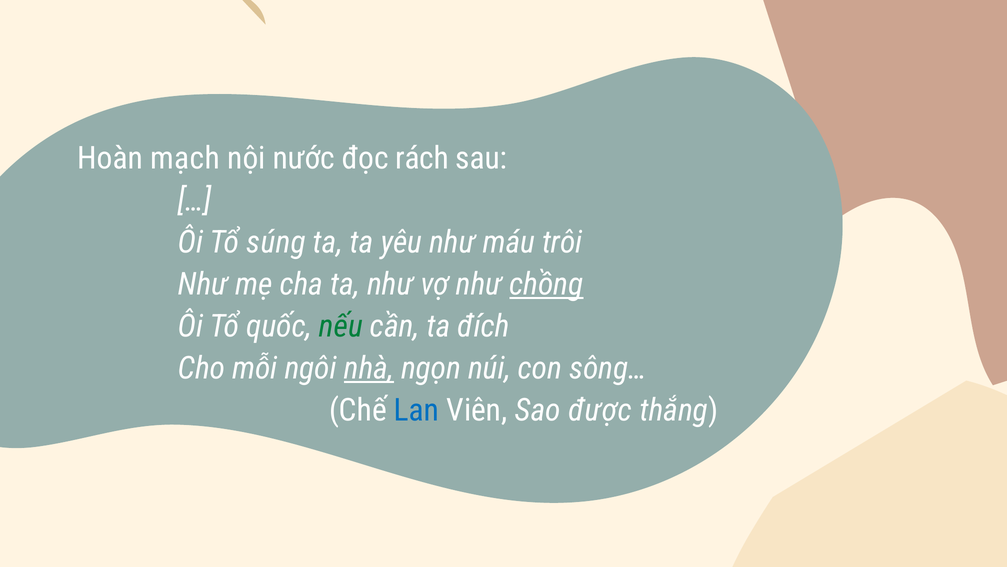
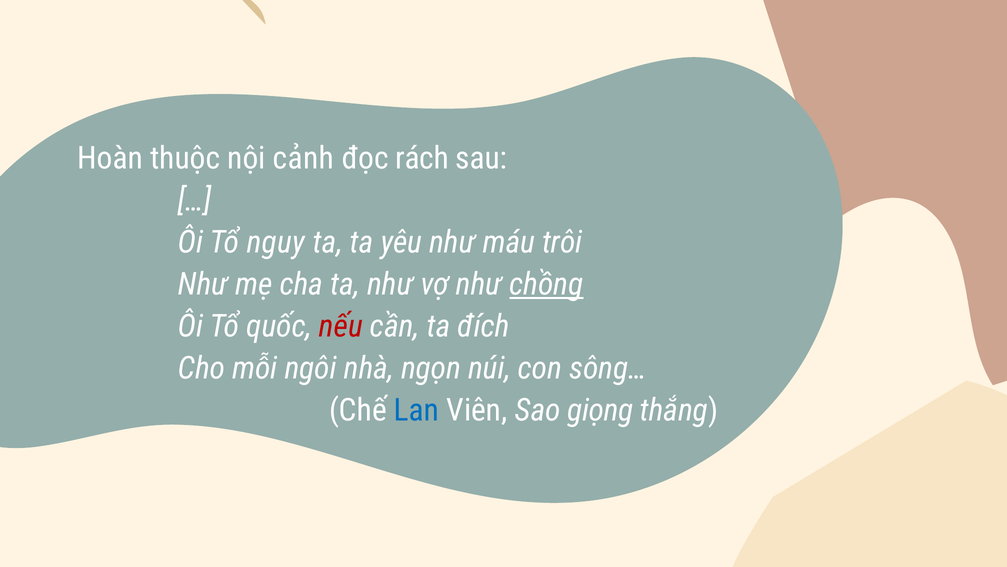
mạch: mạch -> thuộc
nước: nước -> cảnh
súng: súng -> nguy
nếu colour: green -> red
nhà underline: present -> none
được: được -> giọng
